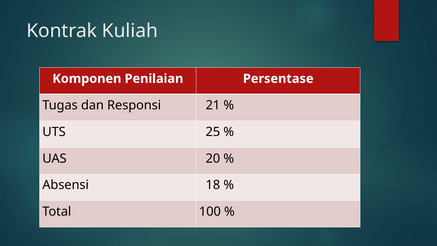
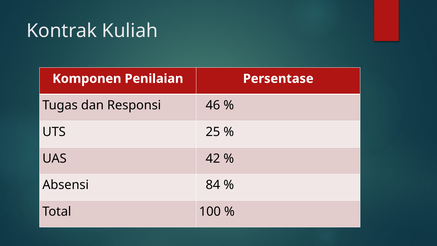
21: 21 -> 46
20: 20 -> 42
18: 18 -> 84
